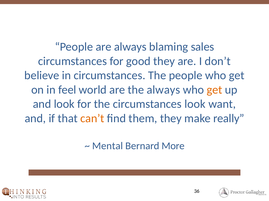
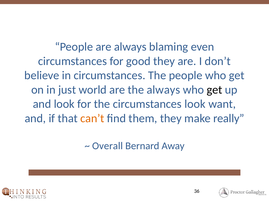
sales: sales -> even
feel: feel -> just
get at (214, 90) colour: orange -> black
Mental: Mental -> Overall
More: More -> Away
